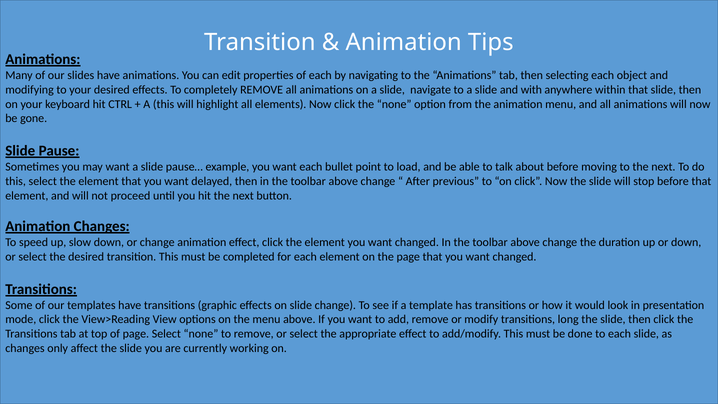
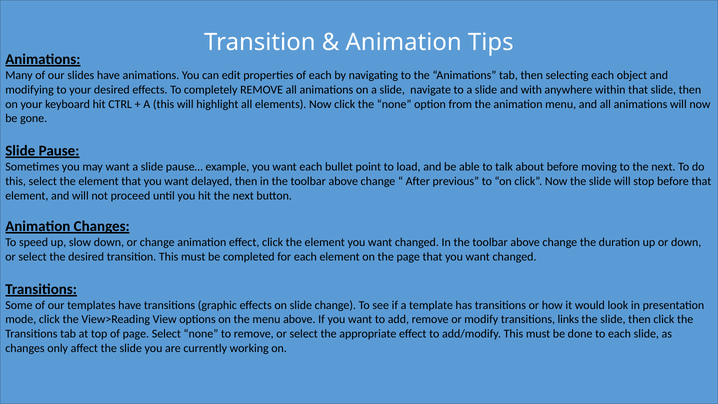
long: long -> links
